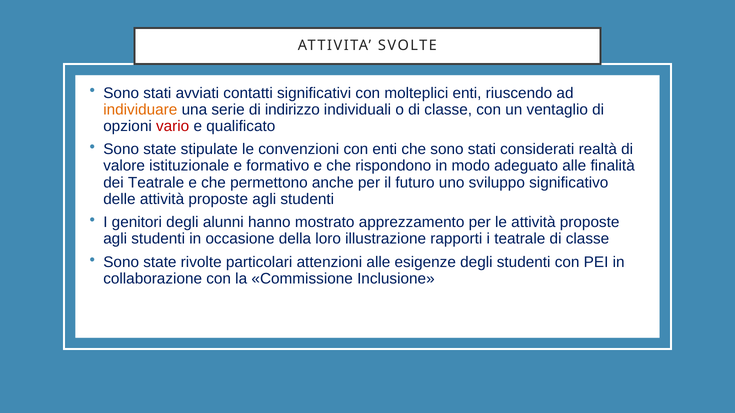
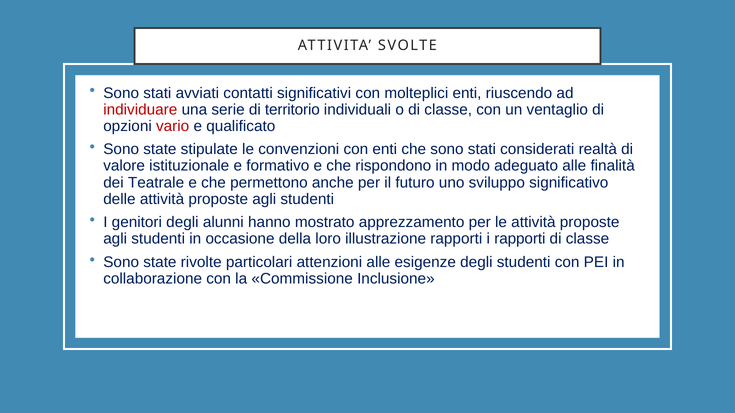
individuare colour: orange -> red
indirizzo: indirizzo -> territorio
i teatrale: teatrale -> rapporti
